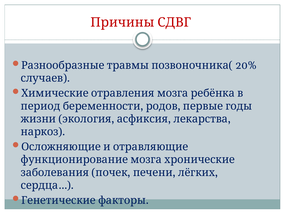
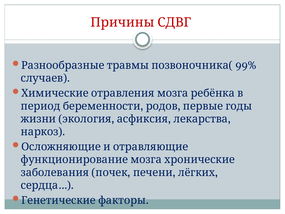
20%: 20% -> 99%
